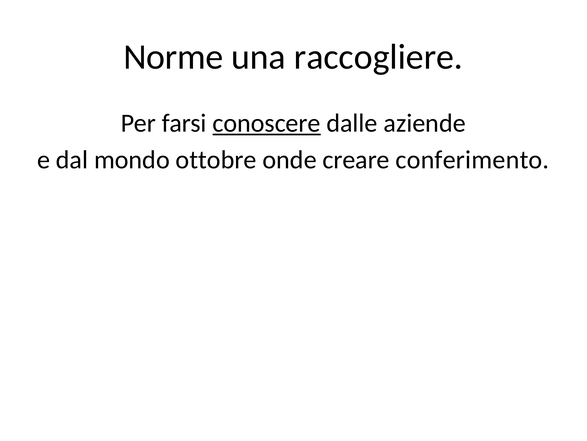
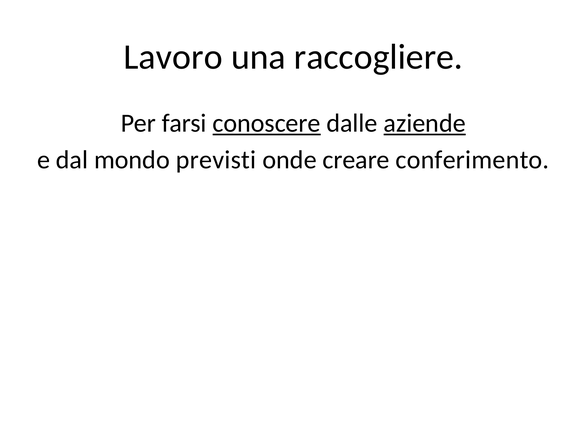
Norme: Norme -> Lavoro
aziende underline: none -> present
ottobre: ottobre -> previsti
